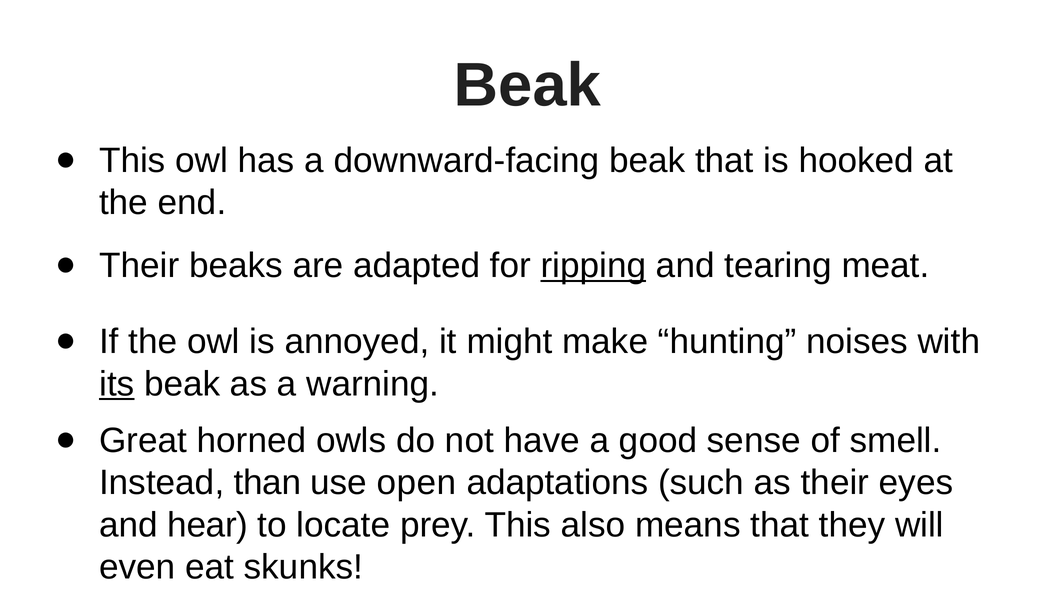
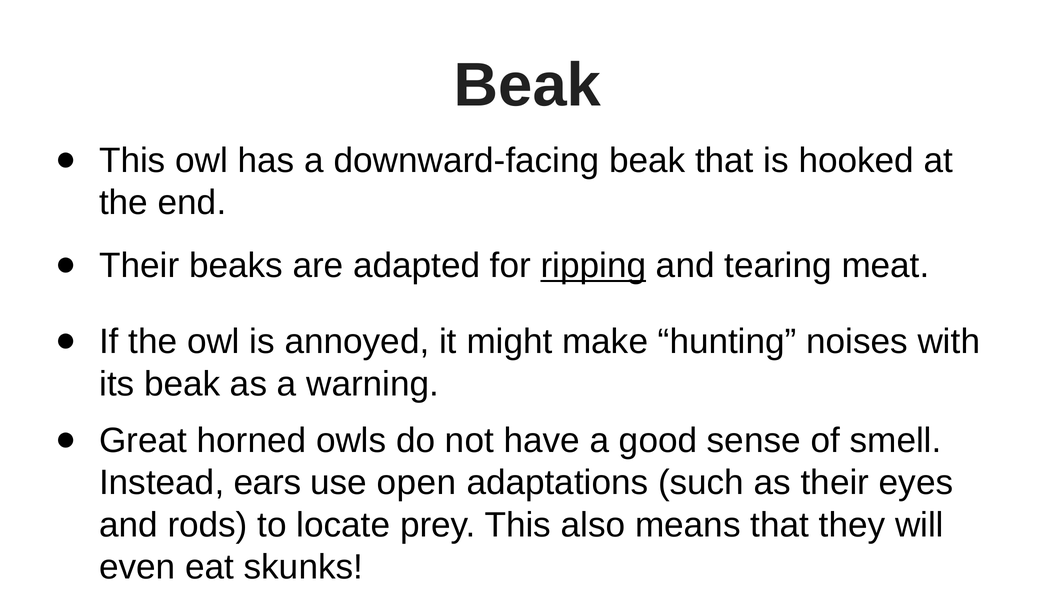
its underline: present -> none
than: than -> ears
hear: hear -> rods
